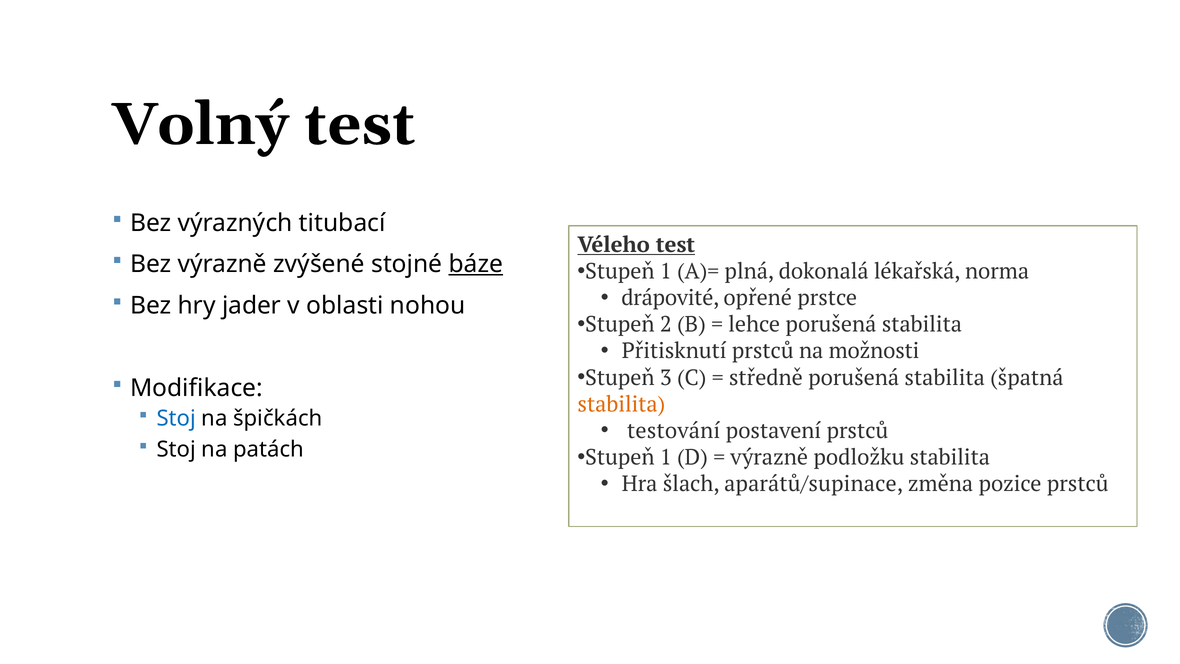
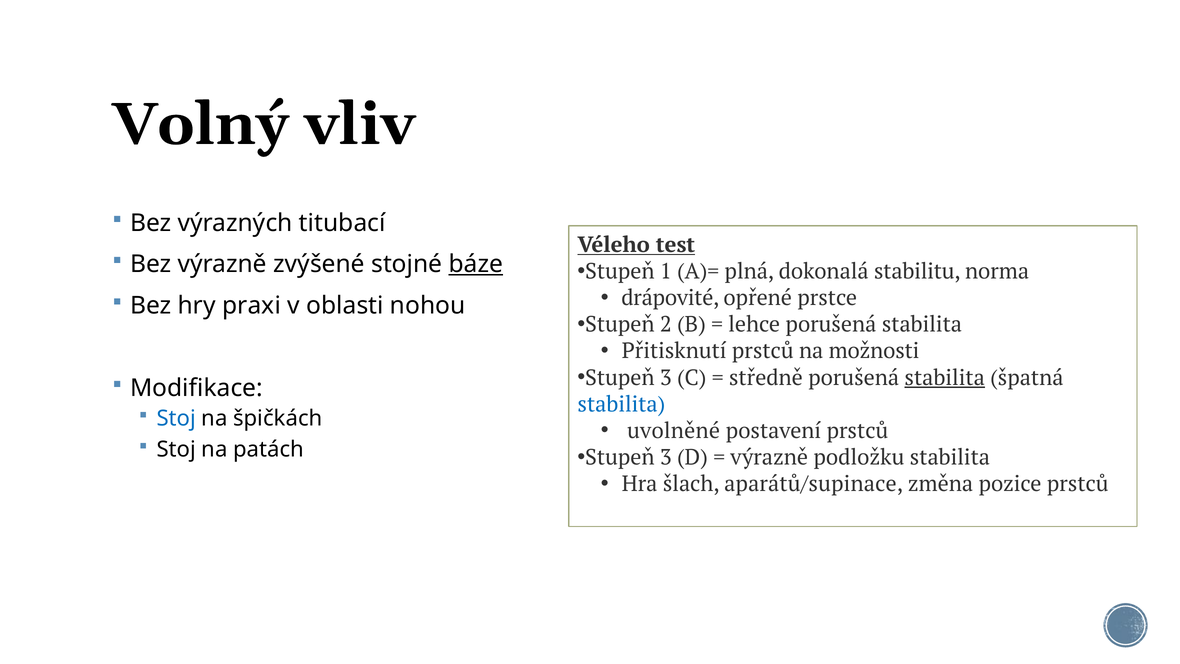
Volný test: test -> vliv
lékařská: lékařská -> stabilitu
jader: jader -> praxi
stabilita at (945, 378) underline: none -> present
stabilita at (621, 404) colour: orange -> blue
testování: testování -> uvolněné
1 at (666, 457): 1 -> 3
